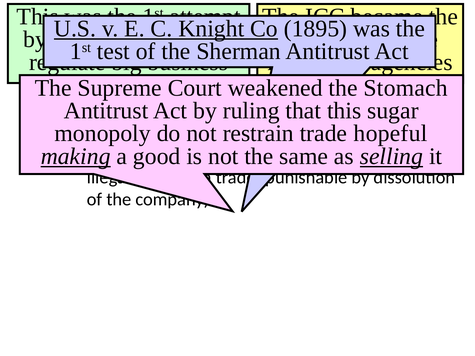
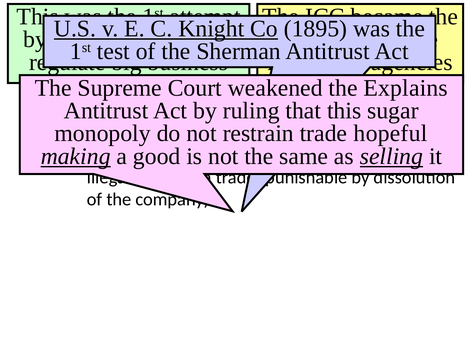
Stomach: Stomach -> Explains
